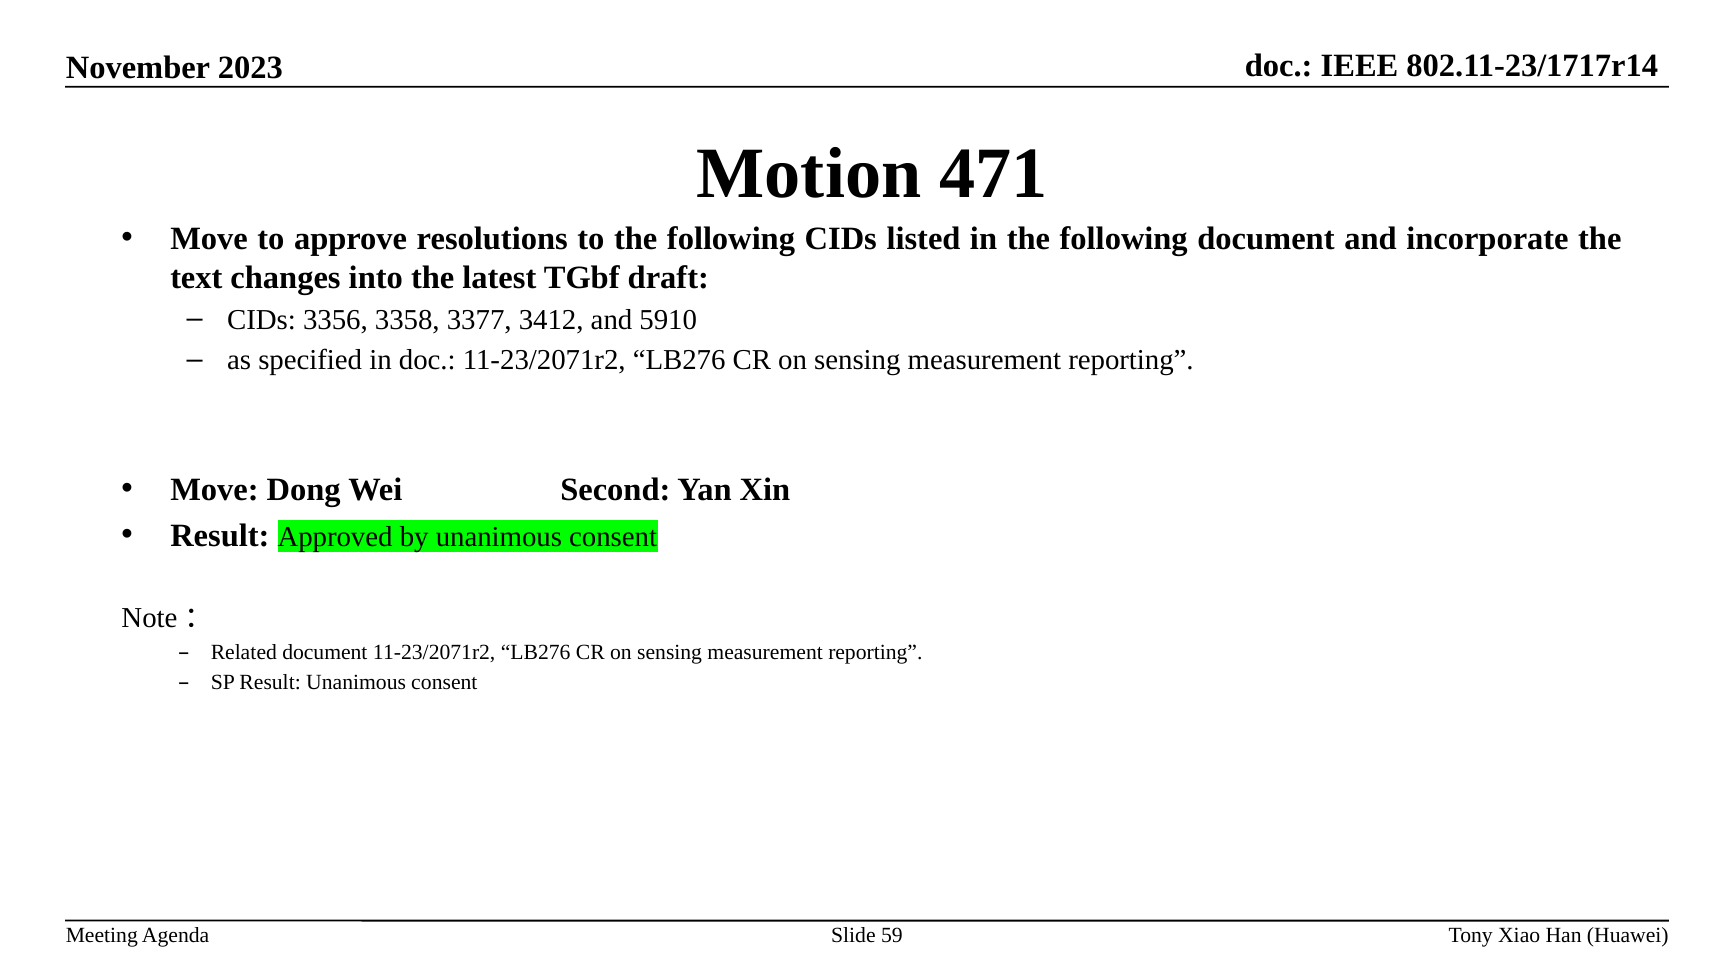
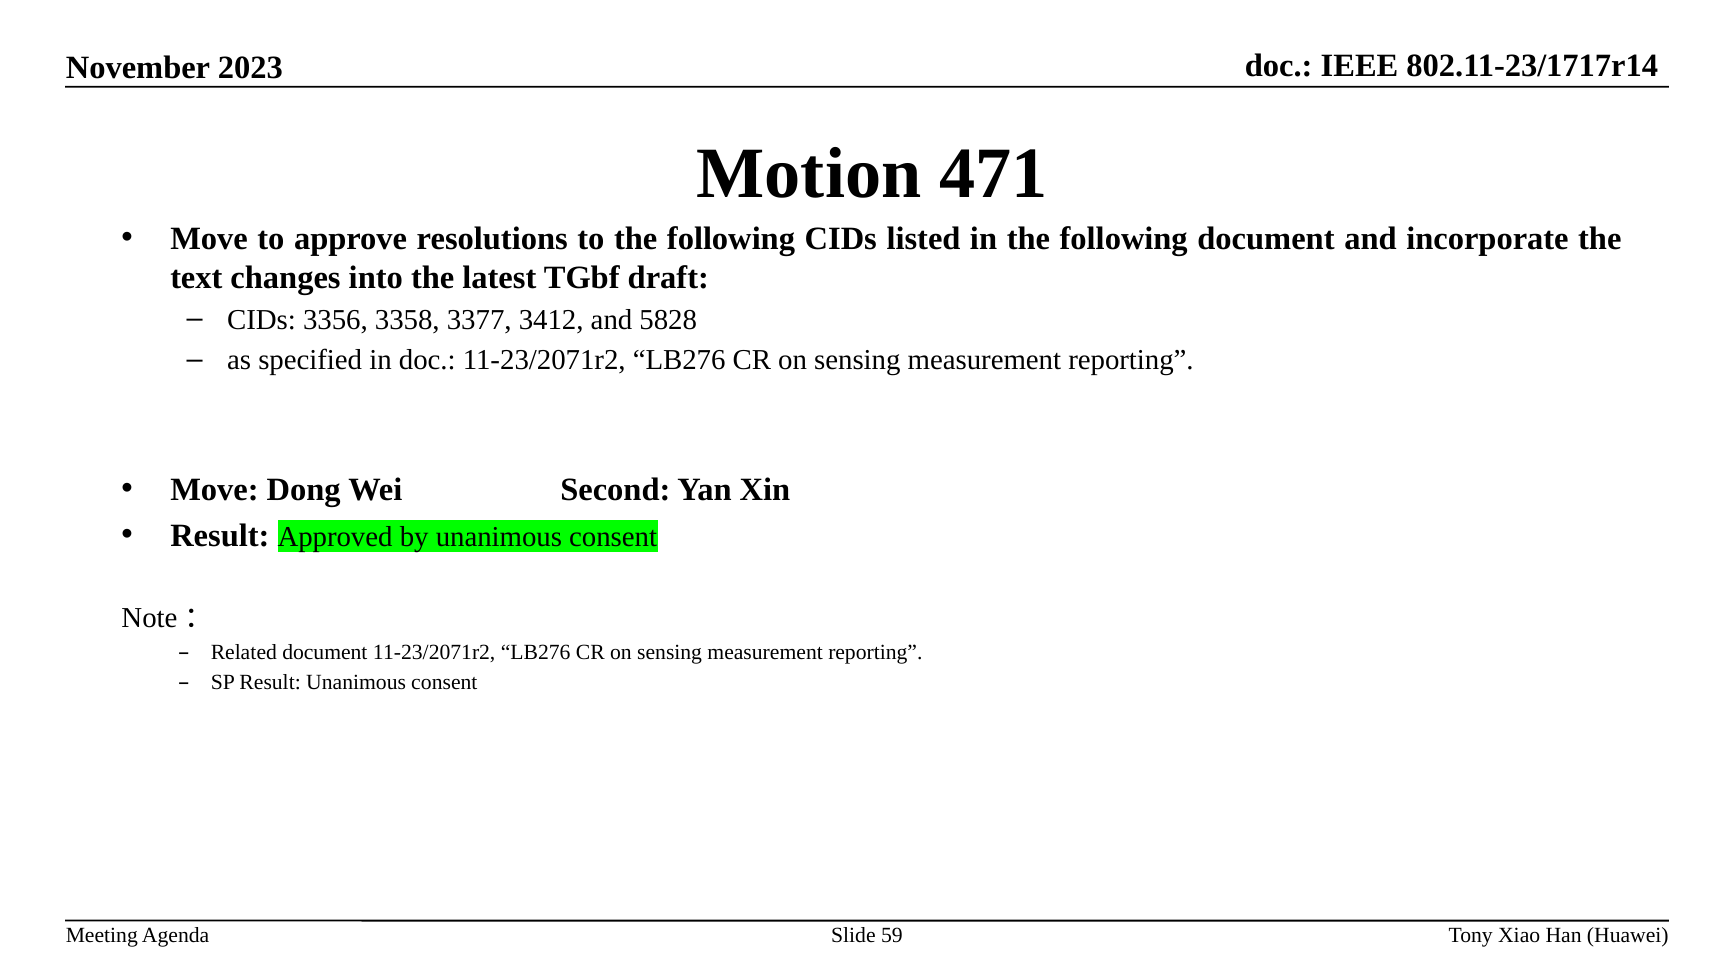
5910: 5910 -> 5828
